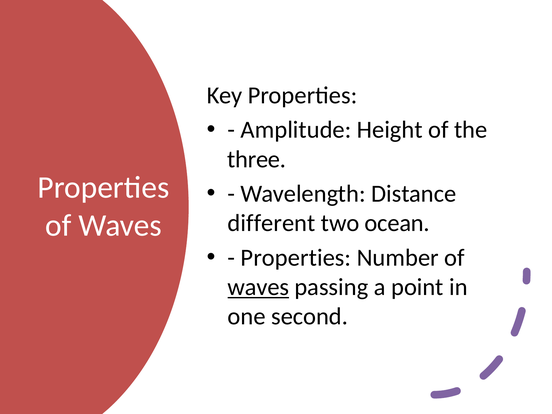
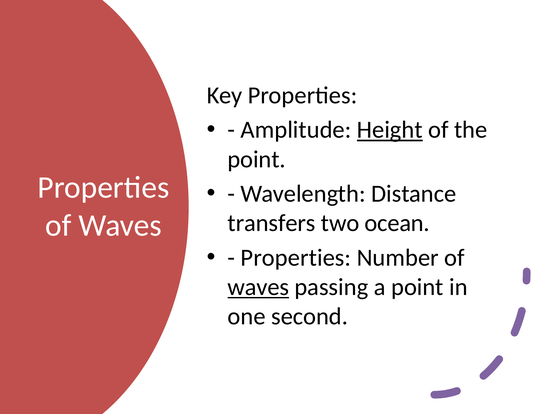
Height underline: none -> present
three at (257, 159): three -> point
different: different -> transfers
